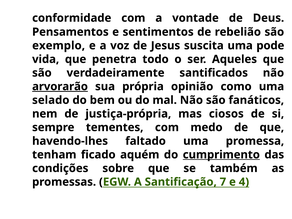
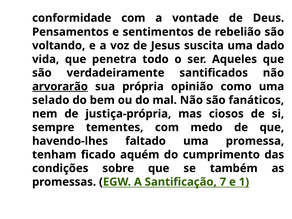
exemplo: exemplo -> voltando
pode: pode -> dado
cumprimento underline: present -> none
4: 4 -> 1
